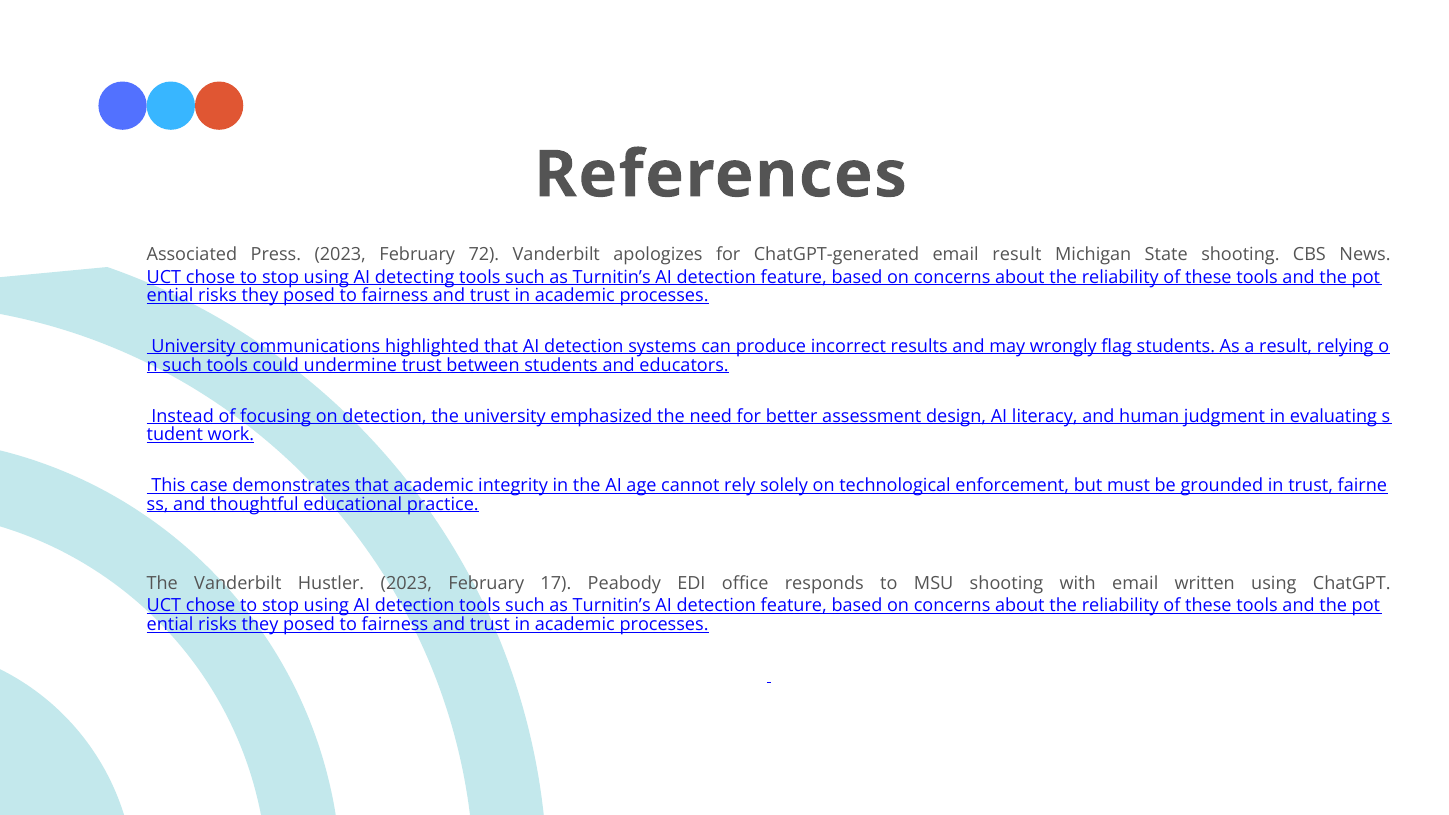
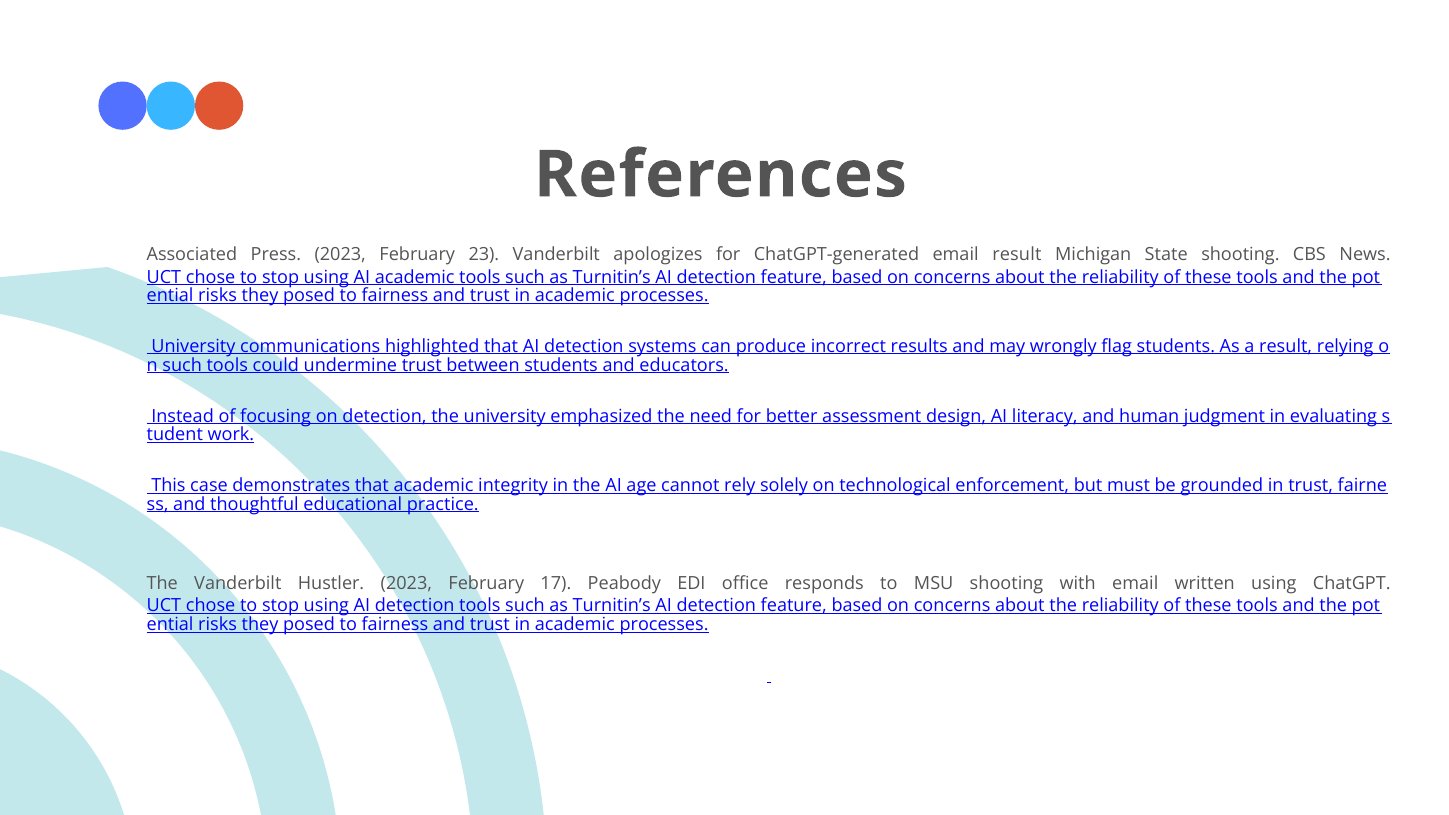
72: 72 -> 23
AI detecting: detecting -> academic
